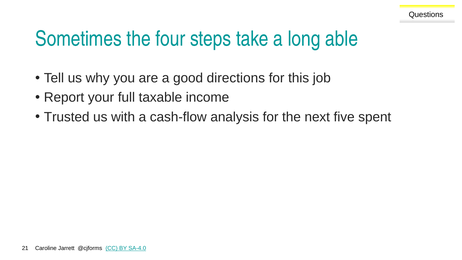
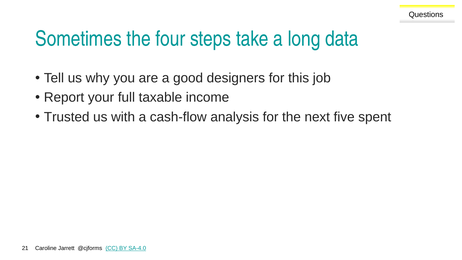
able: able -> data
directions: directions -> designers
